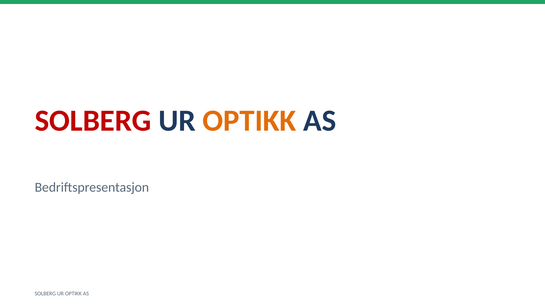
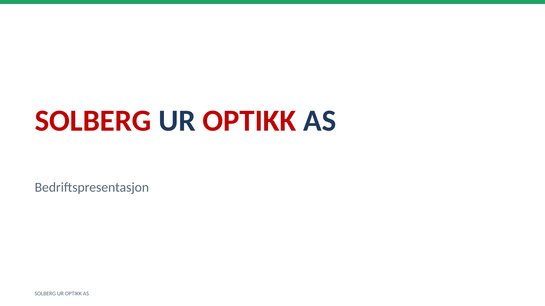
OPTIKK at (249, 121) colour: orange -> red
